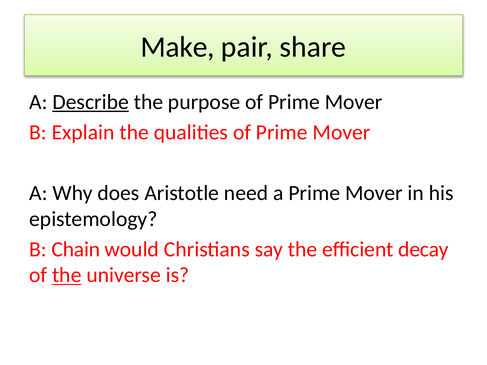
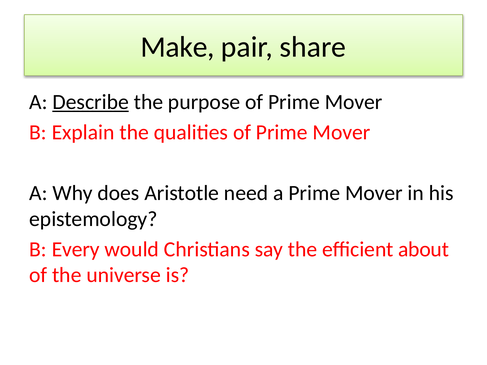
Chain: Chain -> Every
decay: decay -> about
the at (67, 275) underline: present -> none
